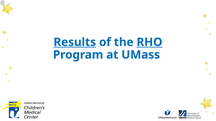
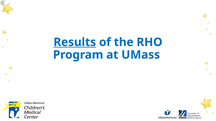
RHO underline: present -> none
